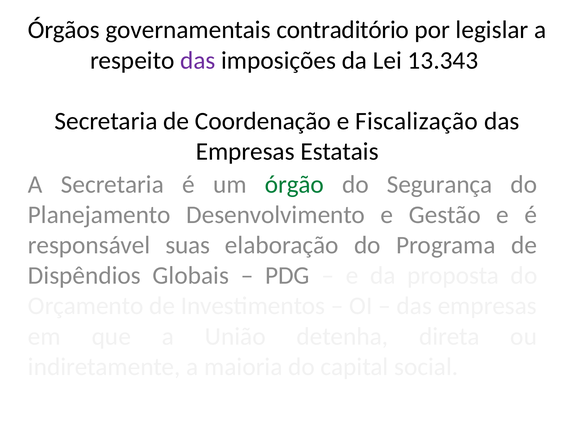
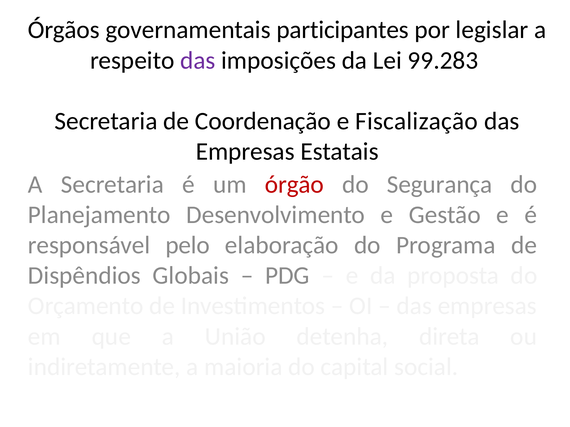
contraditório: contraditório -> participantes
13.343: 13.343 -> 99.283
órgão colour: green -> red
suas: suas -> pelo
